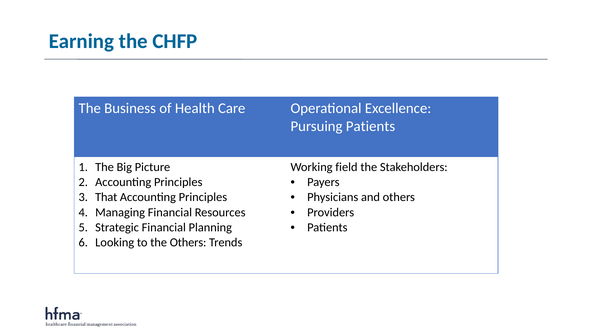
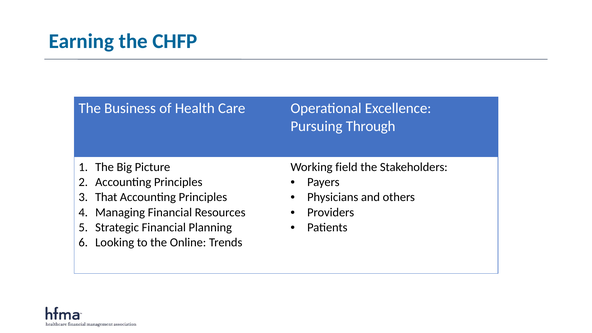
Pursuing Patients: Patients -> Through
the Others: Others -> Online
